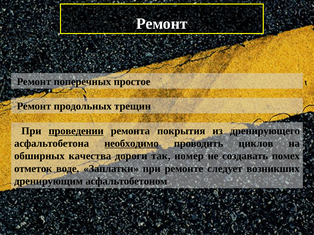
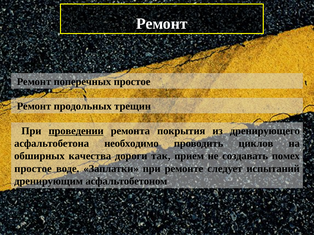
необходимо underline: present -> none
номер: номер -> прием
отметок at (33, 169): отметок -> простое
возникших: возникших -> испытаний
